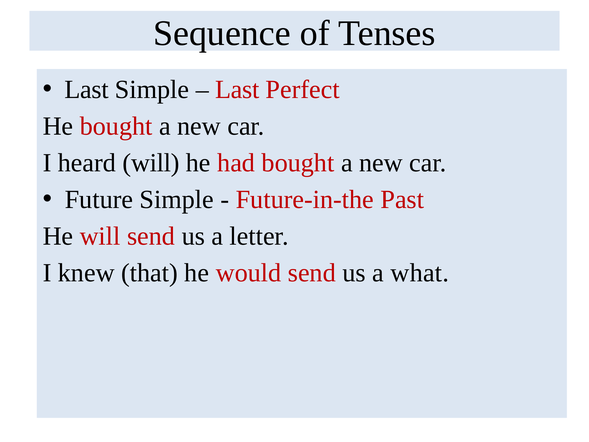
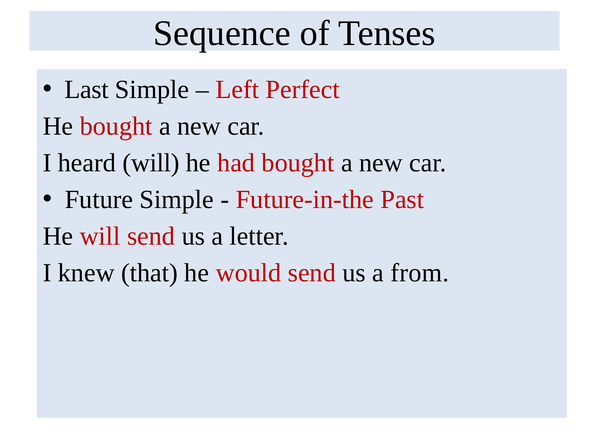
Last at (237, 90): Last -> Left
what: what -> from
